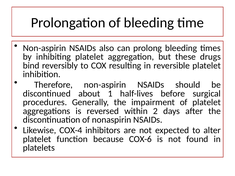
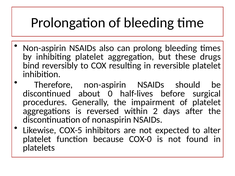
1: 1 -> 0
COX-4: COX-4 -> COX-5
COX-6: COX-6 -> COX-0
